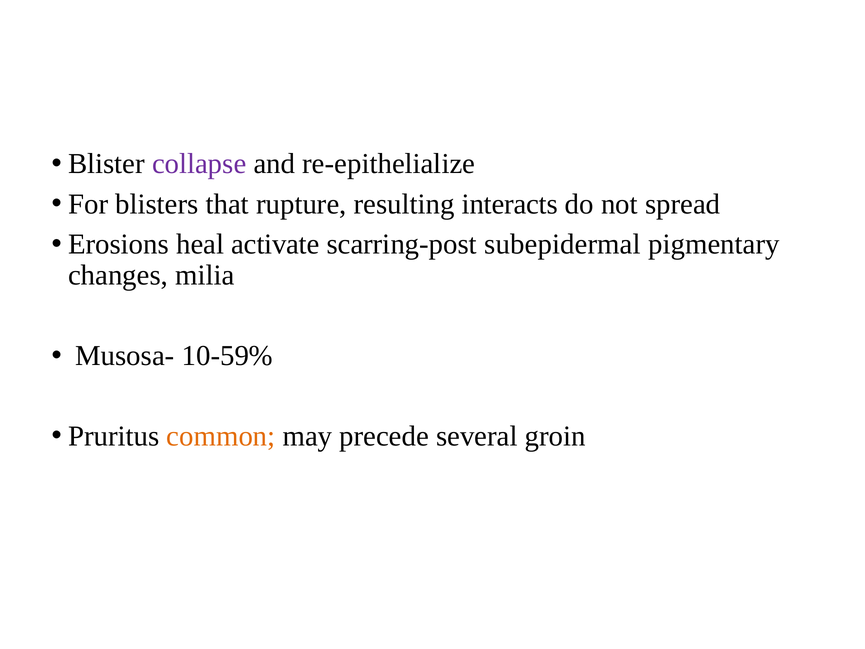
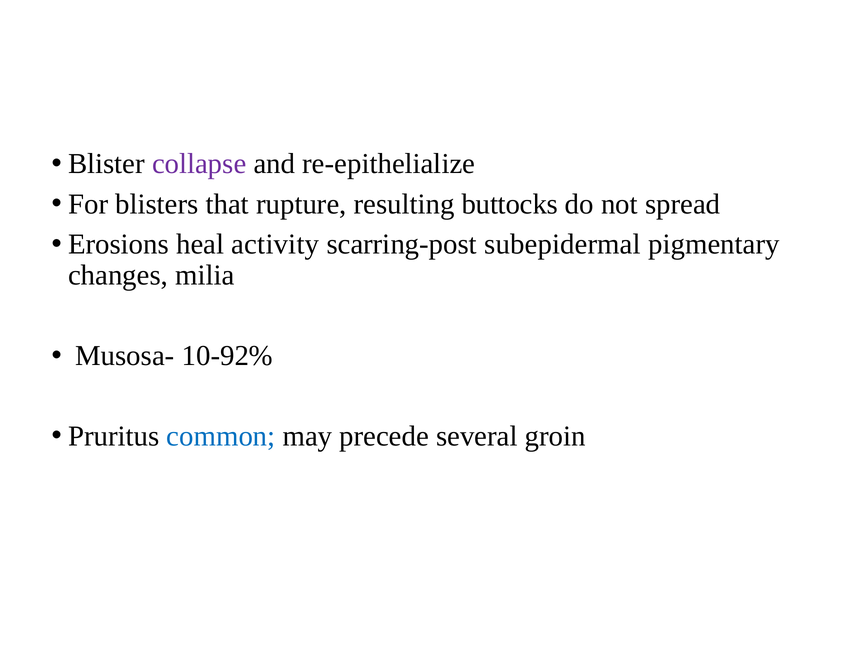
interacts: interacts -> buttocks
activate: activate -> activity
10-59%: 10-59% -> 10-92%
common colour: orange -> blue
